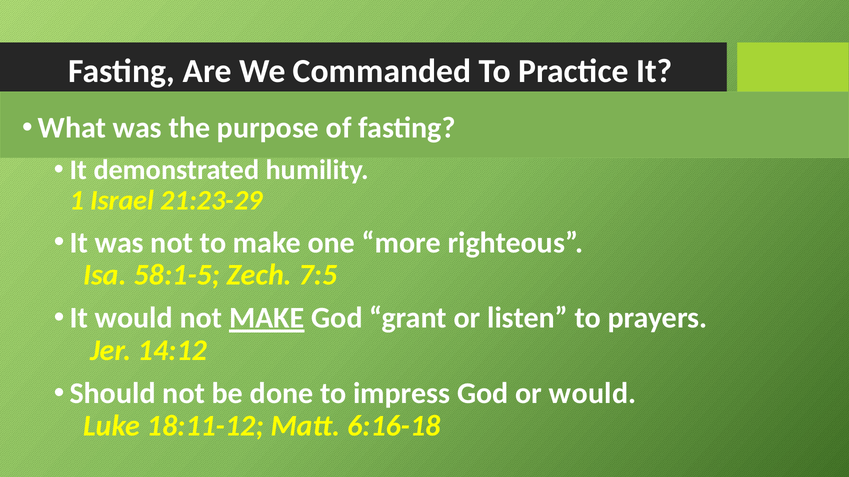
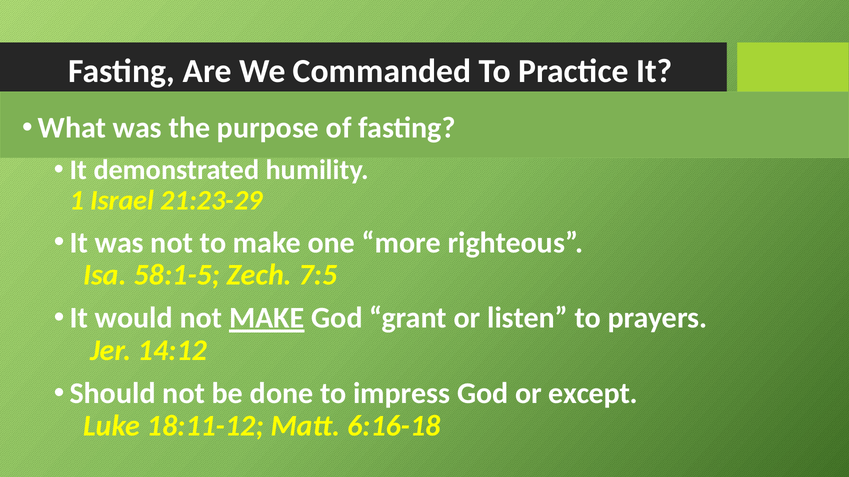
or would: would -> except
